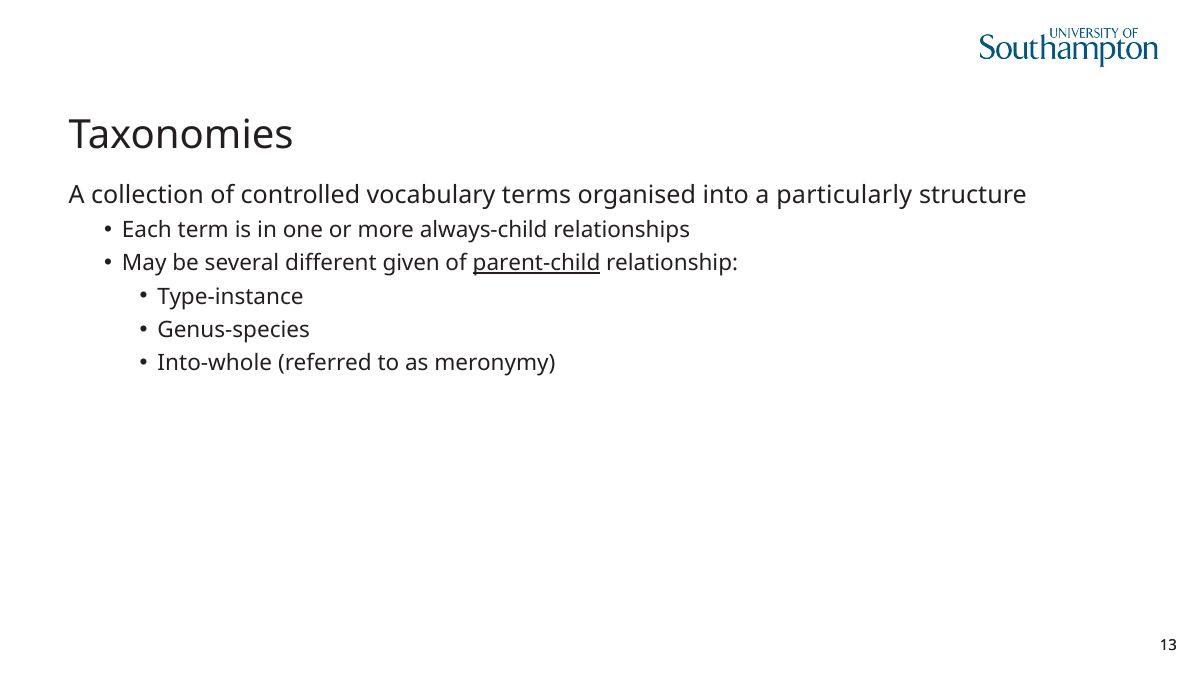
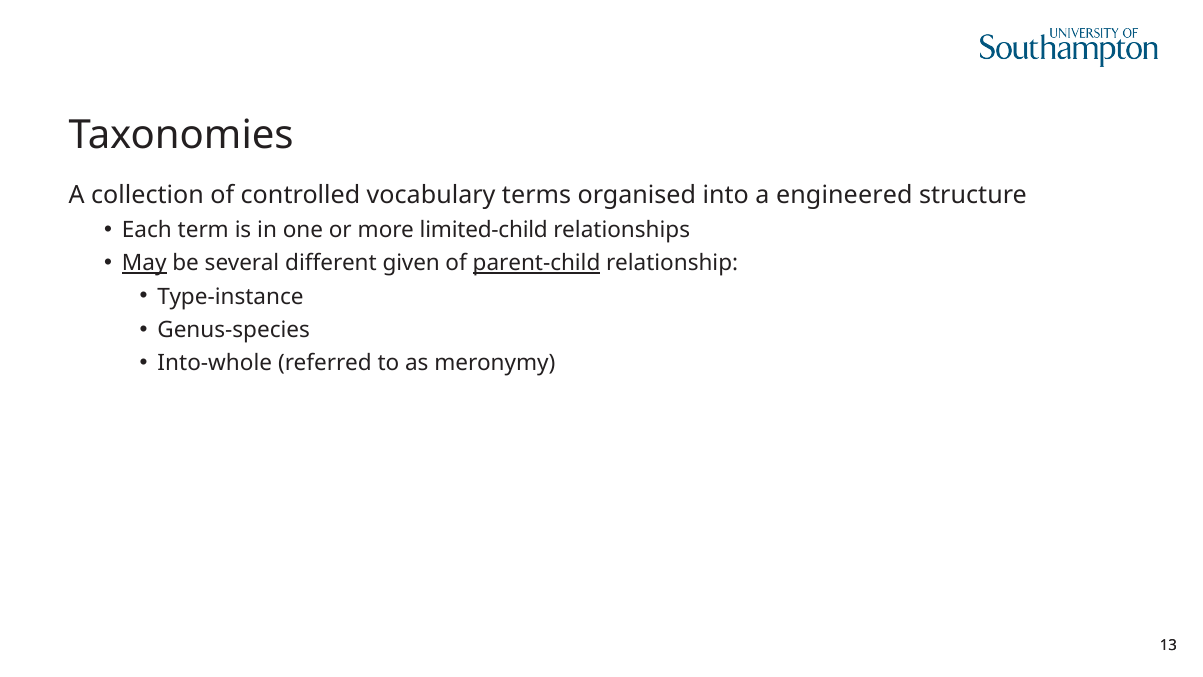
particularly: particularly -> engineered
always-child: always-child -> limited-child
May underline: none -> present
